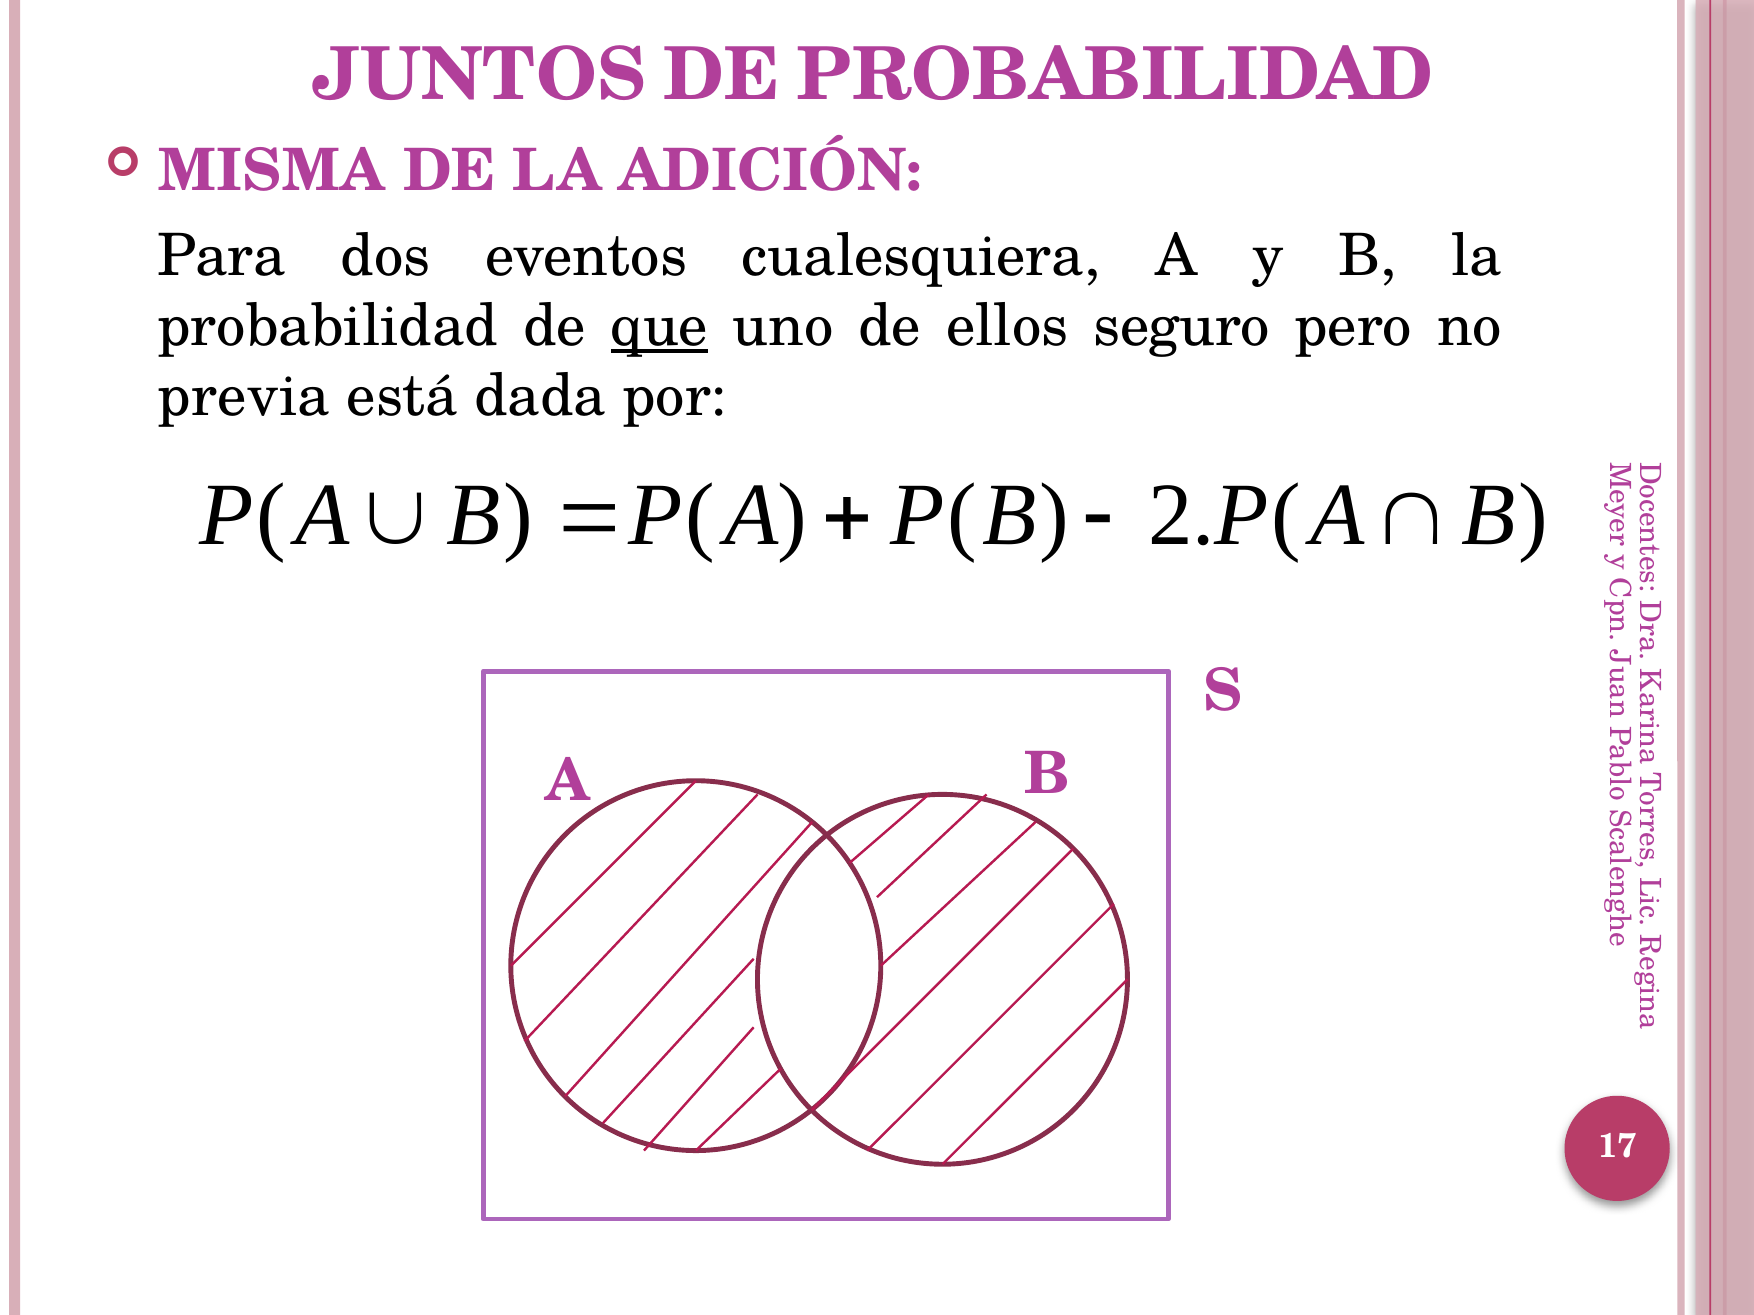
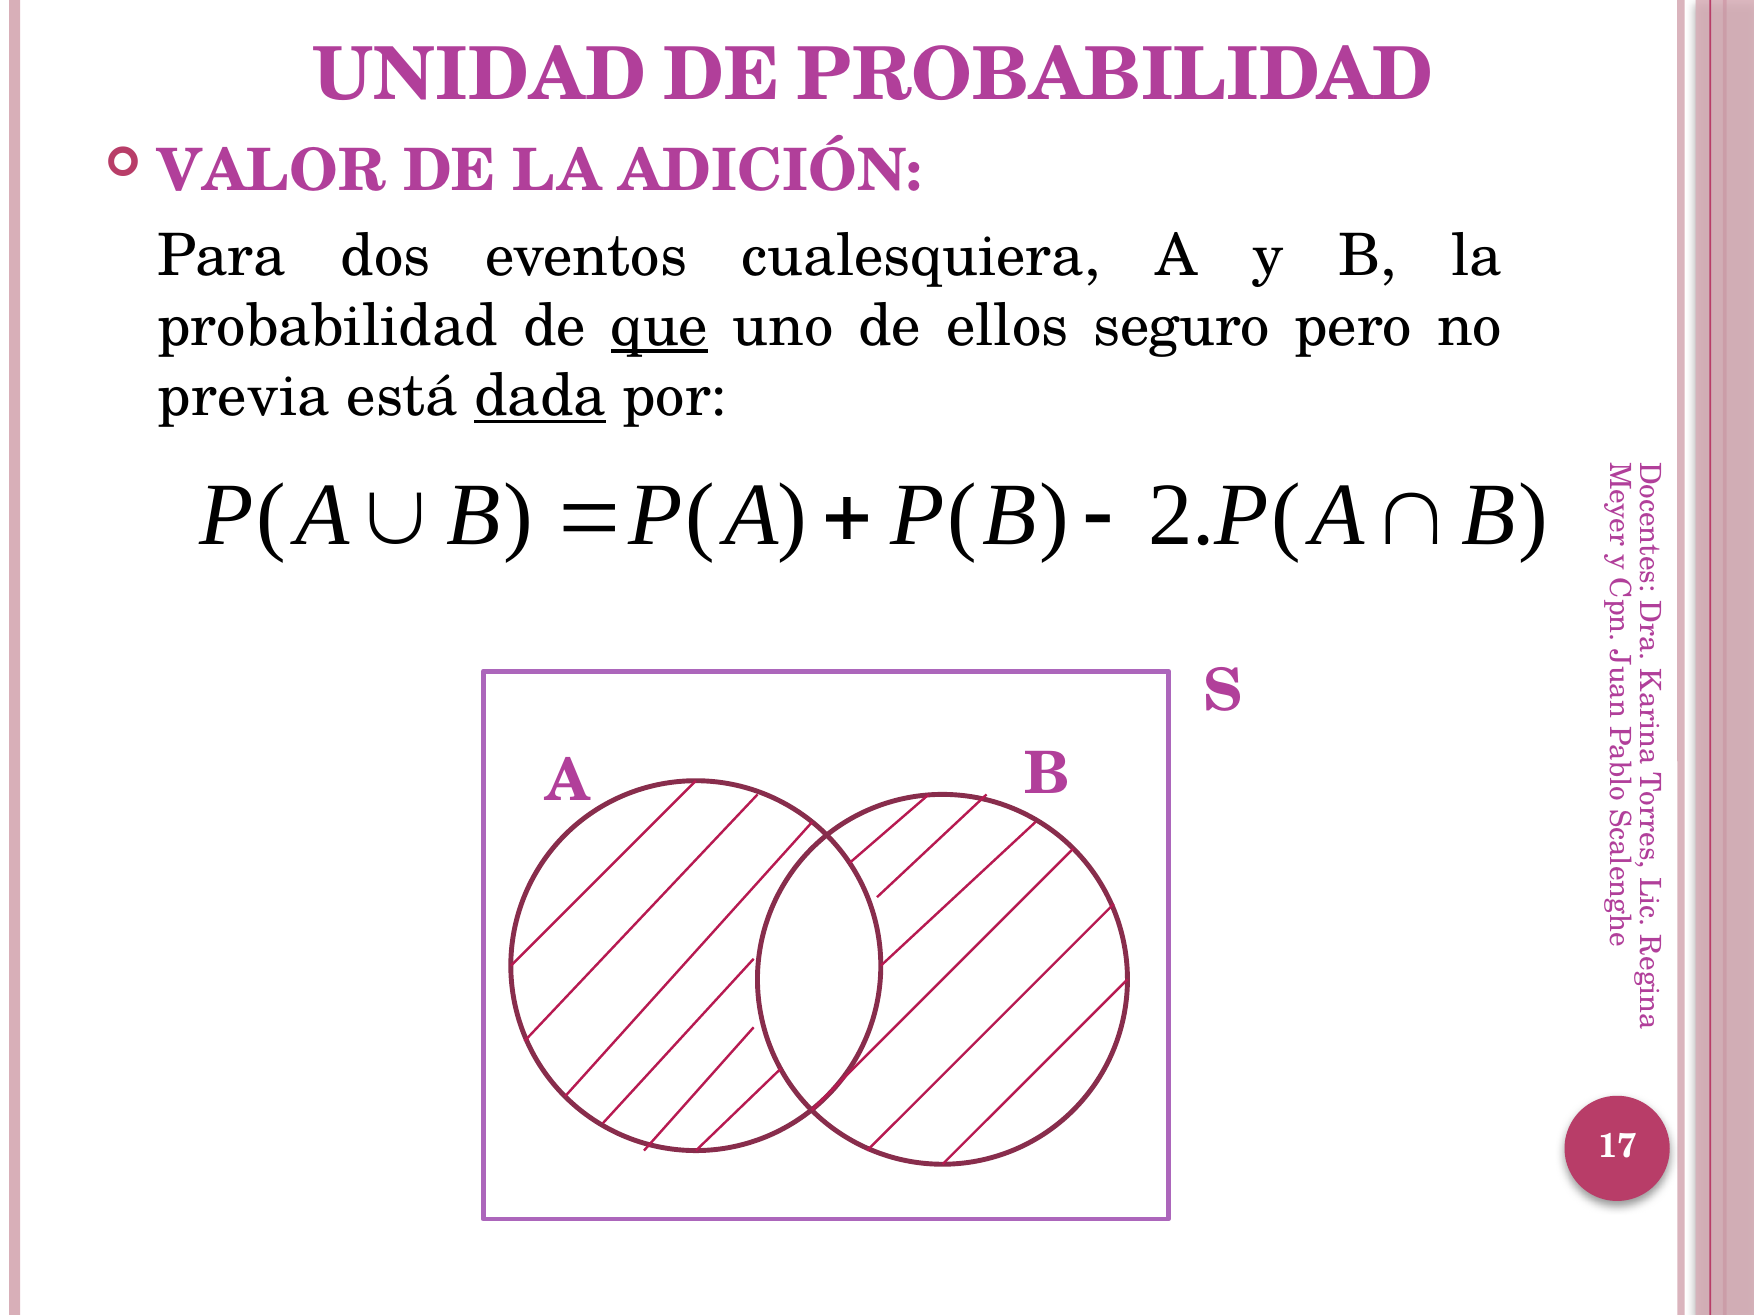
JUNTOS: JUNTOS -> UNIDAD
MISMA: MISMA -> VALOR
dada underline: none -> present
